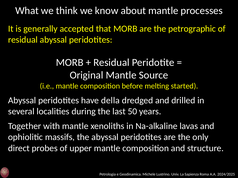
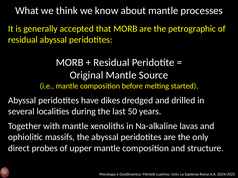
della: della -> dikes
